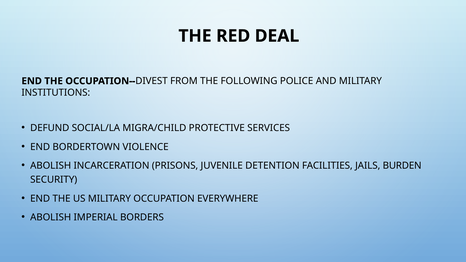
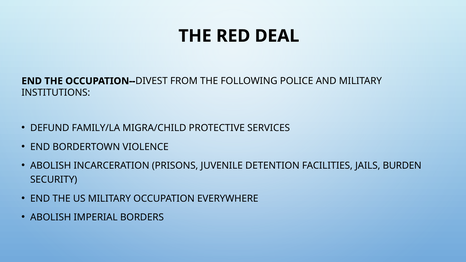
SOCIAL/LA: SOCIAL/LA -> FAMILY/LA
